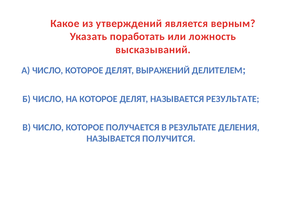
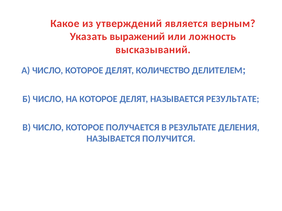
поработать: поработать -> выражений
ВЫРАЖЕНИЙ: ВЫРАЖЕНИЙ -> КОЛИЧЕСТВО
